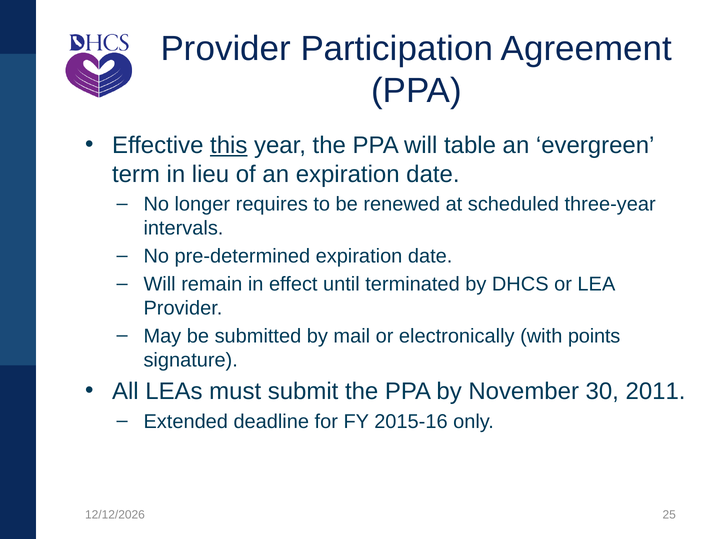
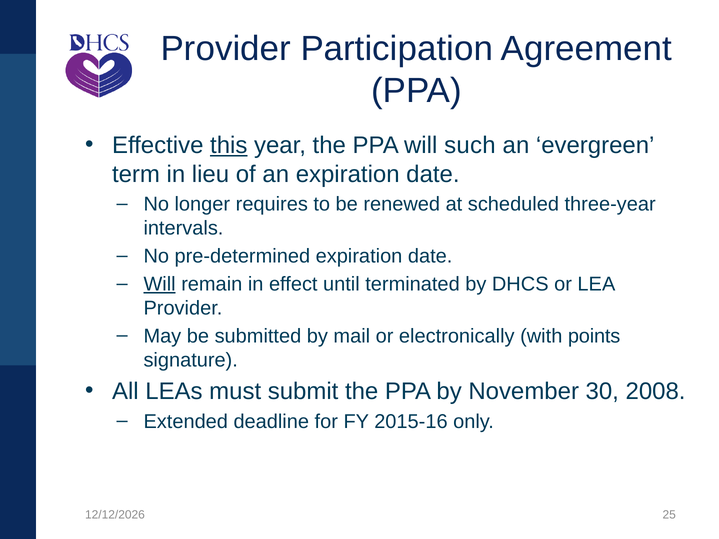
table: table -> such
Will at (160, 284) underline: none -> present
2011: 2011 -> 2008
